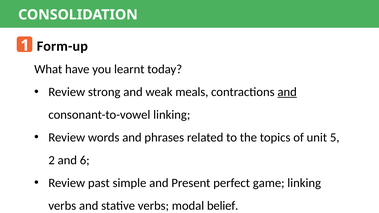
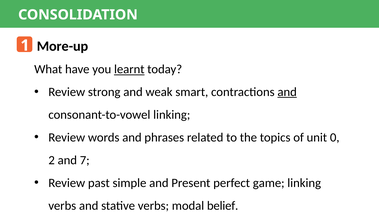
Form-up: Form-up -> More-up
learnt underline: none -> present
meals: meals -> smart
5: 5 -> 0
6: 6 -> 7
